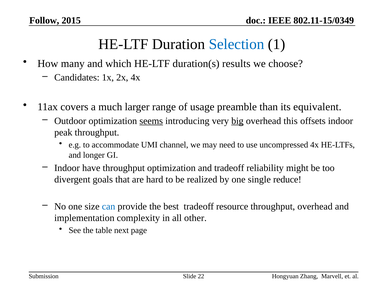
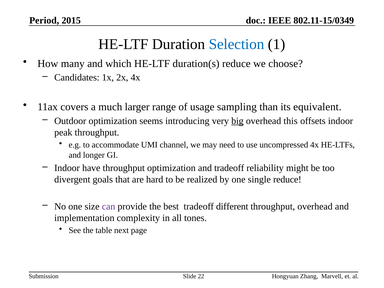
Follow: Follow -> Period
duration(s results: results -> reduce
preamble: preamble -> sampling
seems underline: present -> none
can colour: blue -> purple
resource: resource -> different
other: other -> tones
